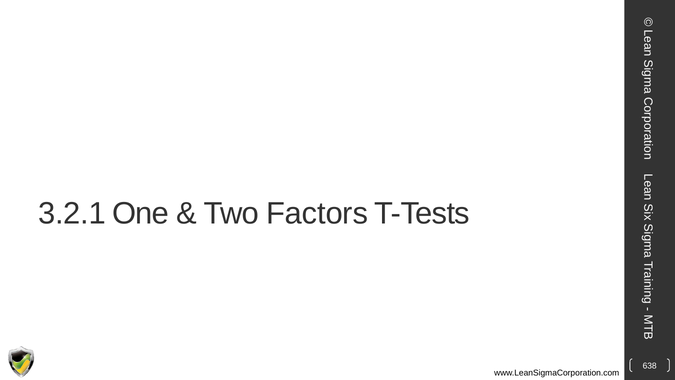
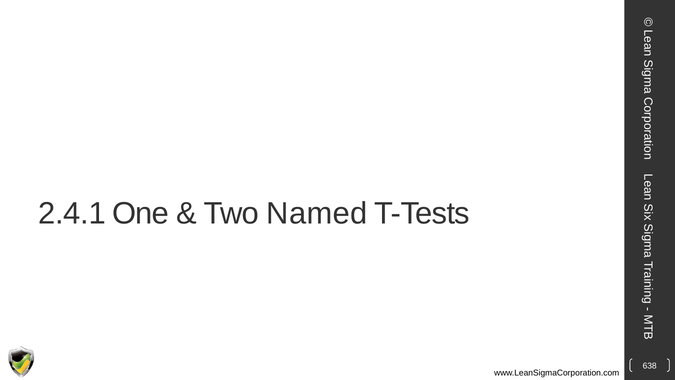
3.2.1: 3.2.1 -> 2.4.1
Factors: Factors -> Named
